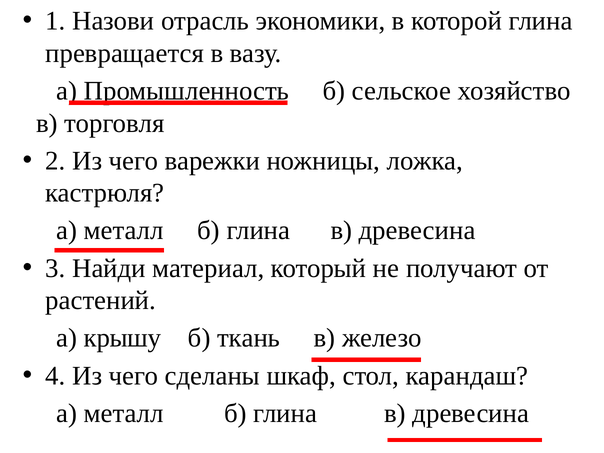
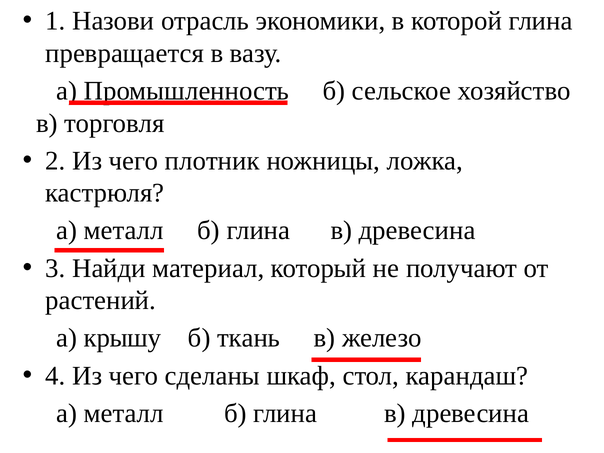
варежки: варежки -> плотник
